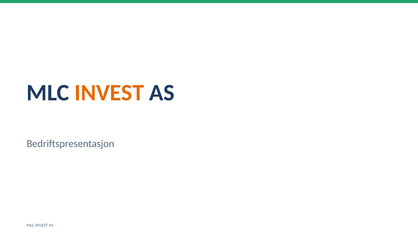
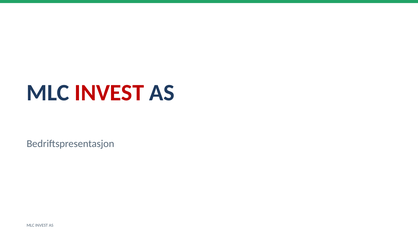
INVEST at (109, 93) colour: orange -> red
